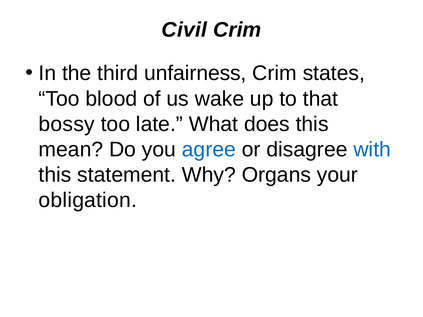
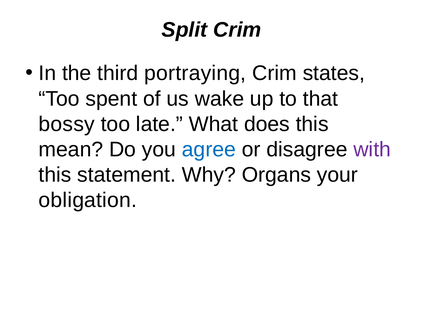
Civil: Civil -> Split
unfairness: unfairness -> portraying
blood: blood -> spent
with colour: blue -> purple
